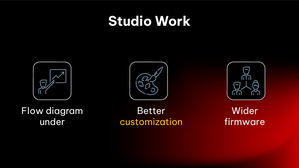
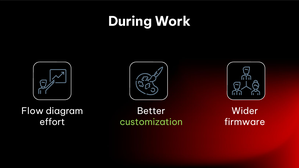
Studio: Studio -> During
under: under -> effort
customization colour: yellow -> light green
